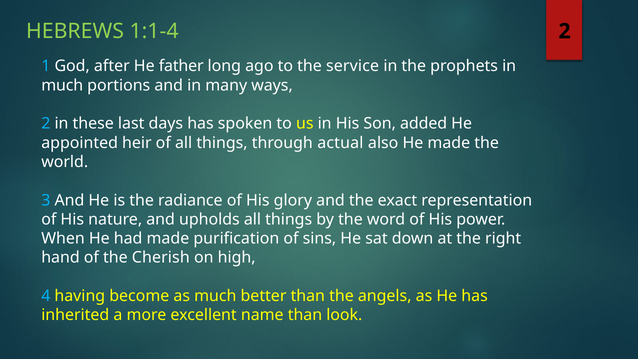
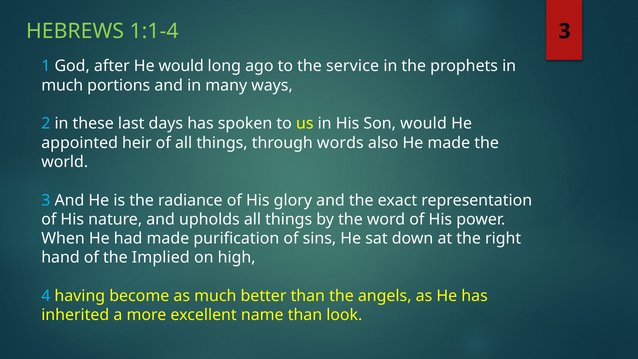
1:1-4 2: 2 -> 3
He father: father -> would
Son added: added -> would
actual: actual -> words
Cherish: Cherish -> Implied
